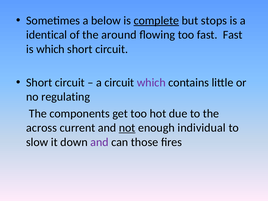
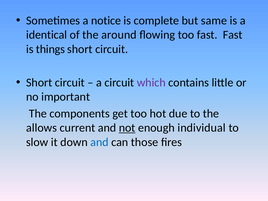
below: below -> notice
complete underline: present -> none
stops: stops -> same
is which: which -> things
regulating: regulating -> important
across: across -> allows
and at (99, 142) colour: purple -> blue
